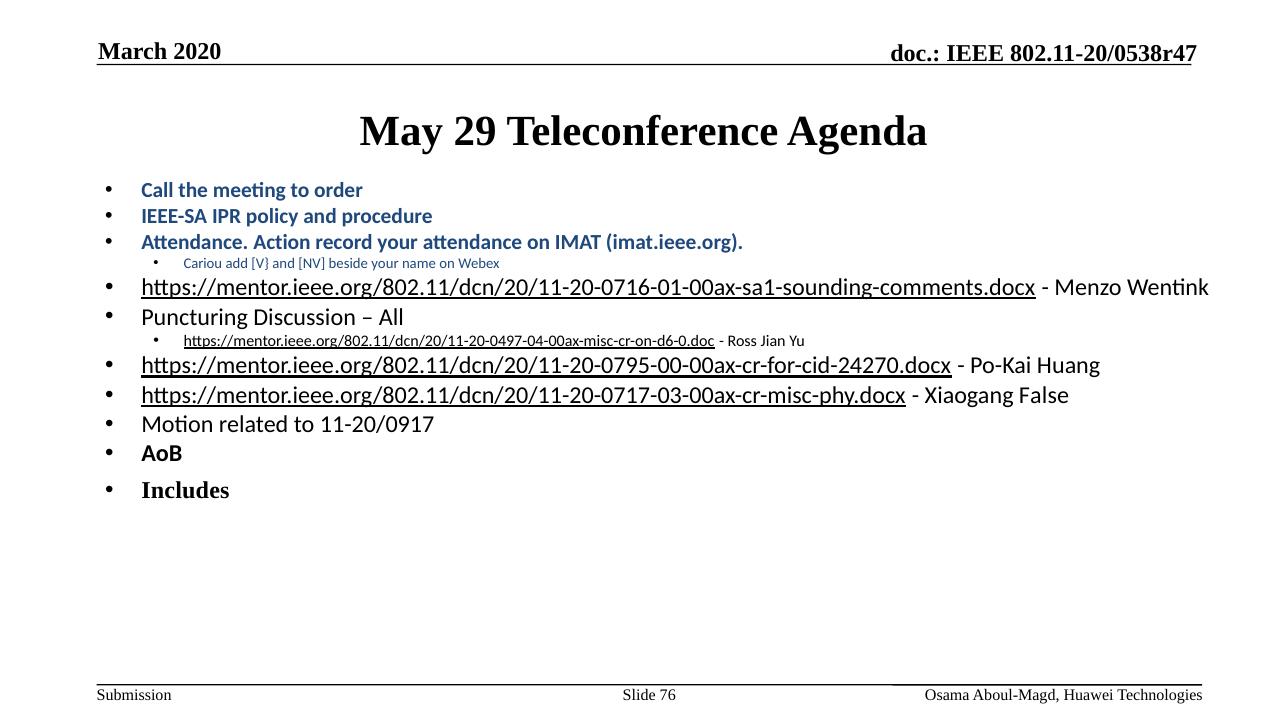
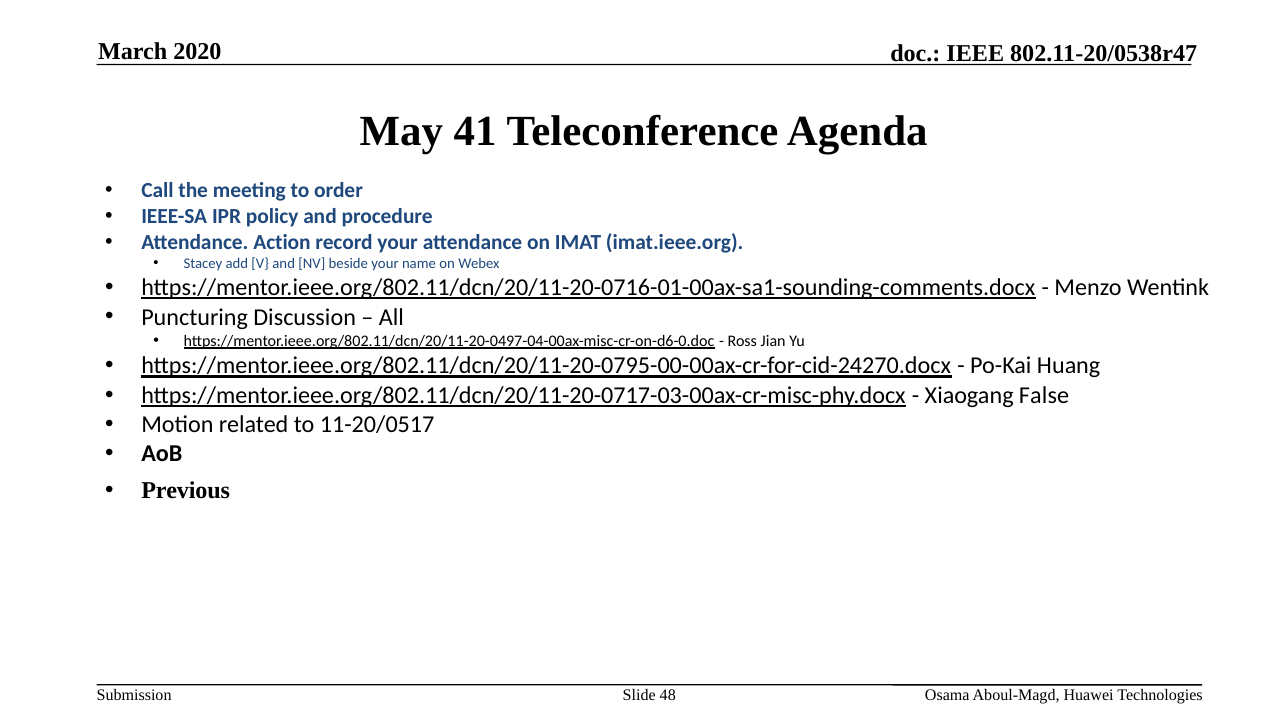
29: 29 -> 41
Cariou: Cariou -> Stacey
11-20/0917: 11-20/0917 -> 11-20/0517
Includes: Includes -> Previous
76: 76 -> 48
